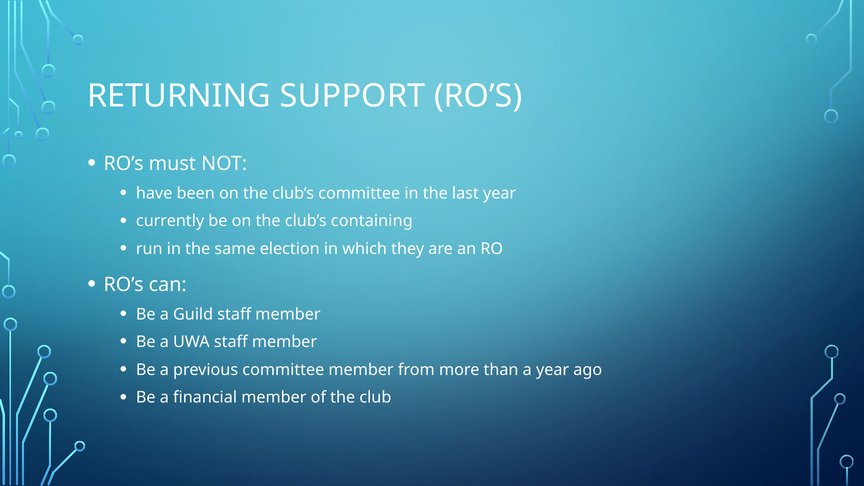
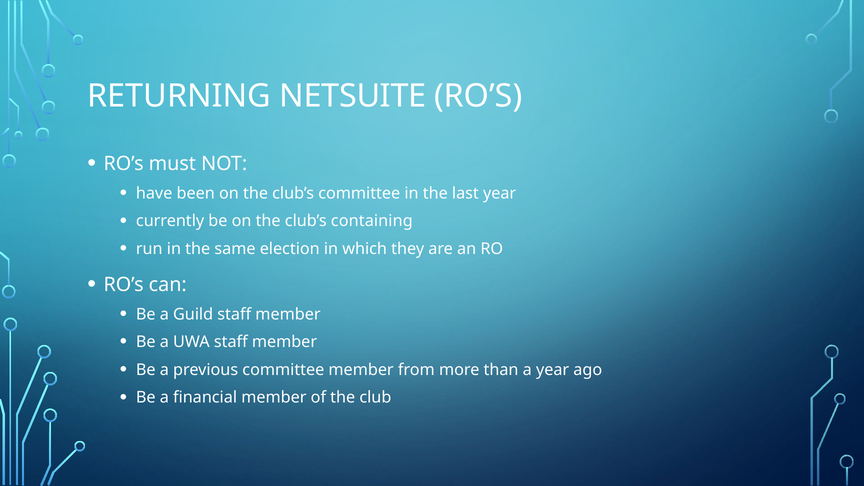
SUPPORT: SUPPORT -> NETSUITE
